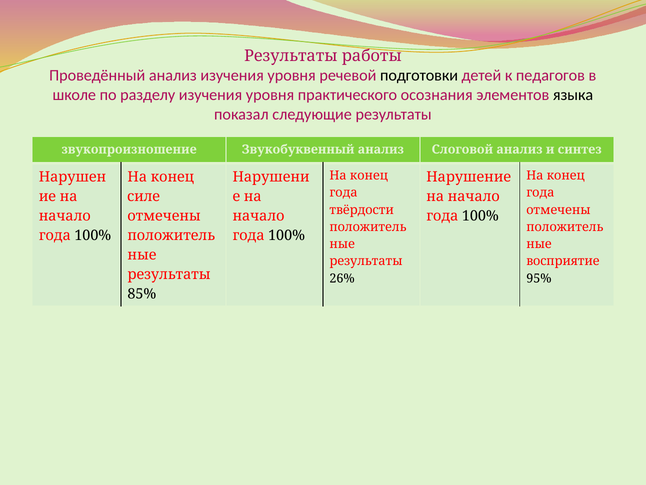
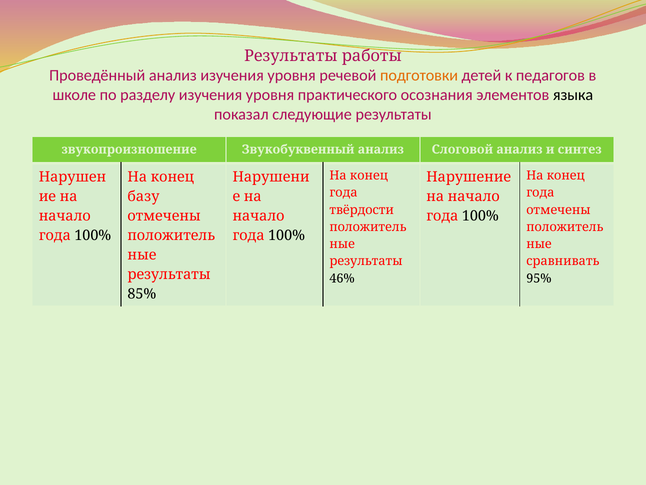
подготовки colour: black -> orange
силе: силе -> базу
восприятие: восприятие -> сравнивать
26%: 26% -> 46%
